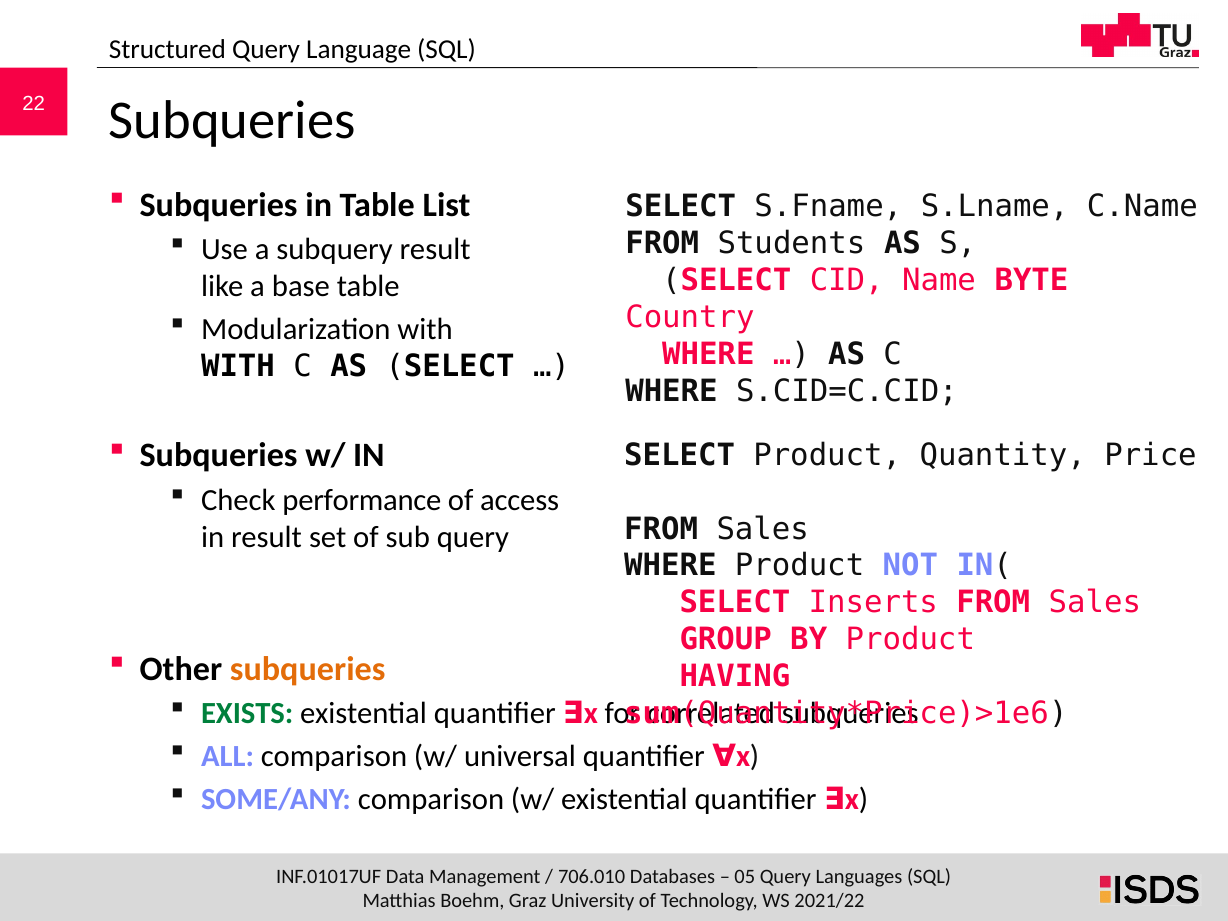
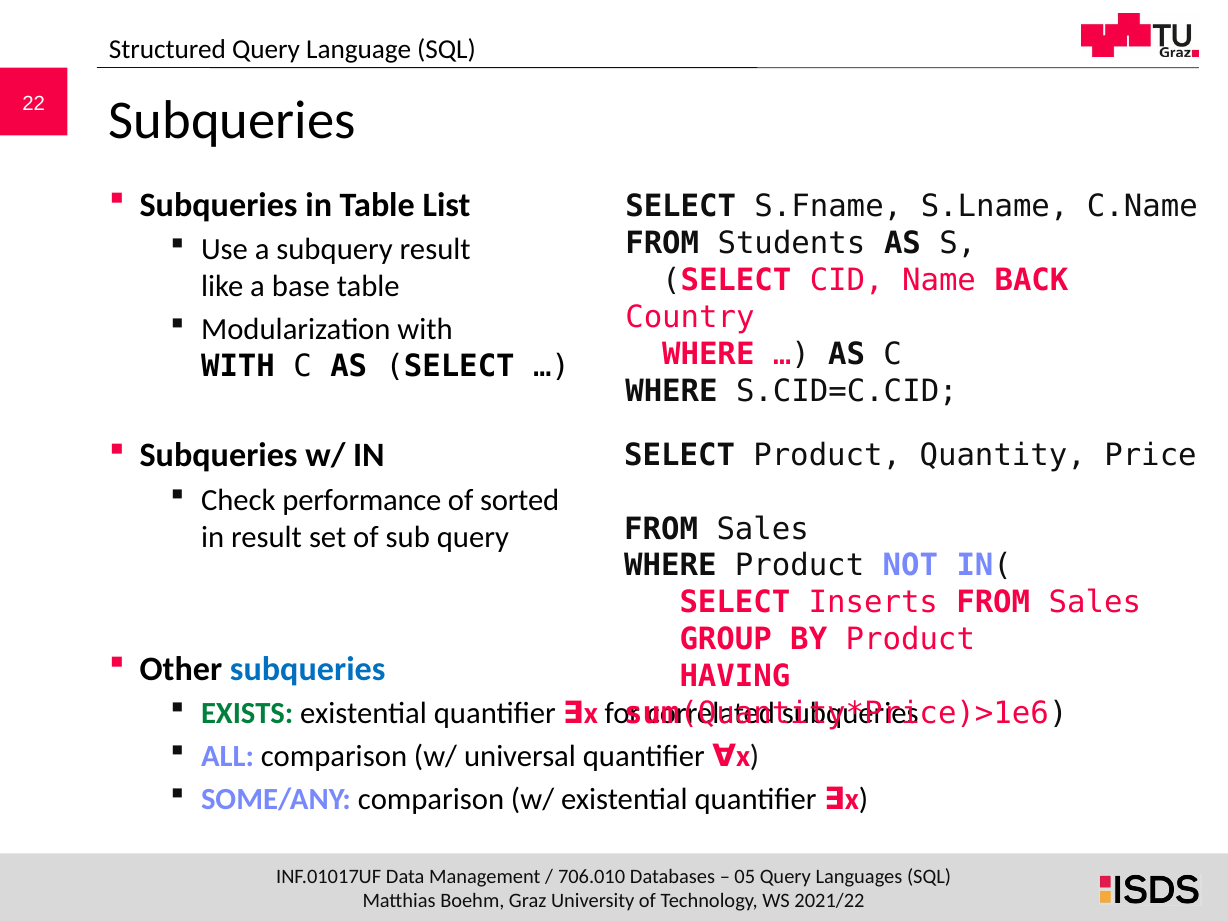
BYTE: BYTE -> BACK
access: access -> sorted
subqueries at (308, 669) colour: orange -> blue
